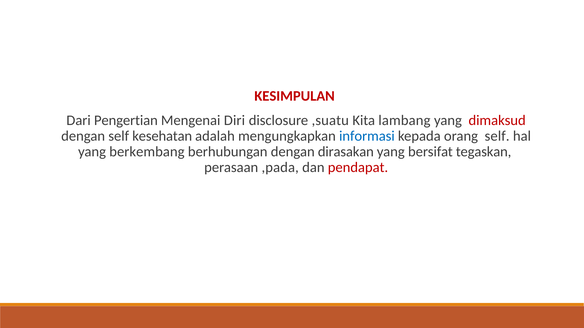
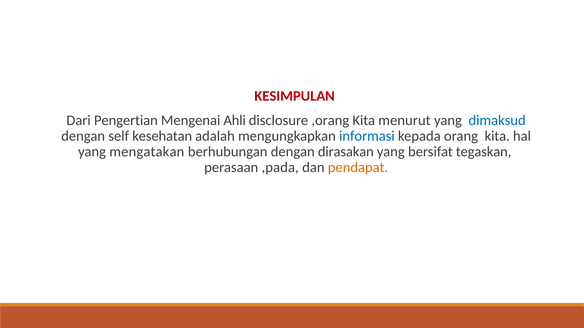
Diri: Diri -> Ahli
,suatu: ,suatu -> ,orang
lambang: lambang -> menurut
dimaksud colour: red -> blue
orang self: self -> kita
berkembang: berkembang -> mengatakan
pendapat colour: red -> orange
